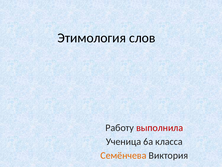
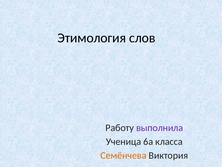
выполнила colour: red -> purple
